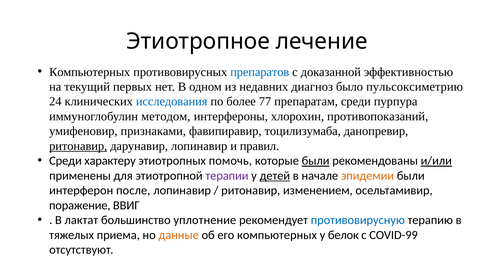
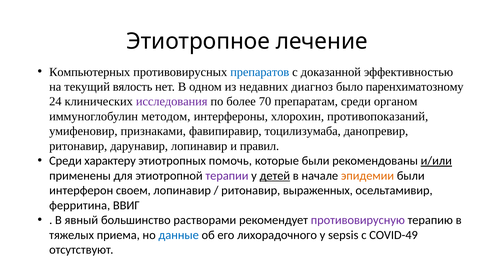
первых: первых -> вялость
пульсоксиметрию: пульсоксиметрию -> паренхиматозному
исследования colour: blue -> purple
77: 77 -> 70
пурпура: пурпура -> органом
ритонавир at (78, 146) underline: present -> none
были at (316, 161) underline: present -> none
после: после -> своем
изменением: изменением -> выраженных
поражение: поражение -> ферритина
лактат: лактат -> явный
уплотнение: уплотнение -> растворами
противовирусную colour: blue -> purple
данные colour: orange -> blue
его компьютерных: компьютерных -> лихорадочного
белок: белок -> sepsis
COVID-99: COVID-99 -> COVID-49
